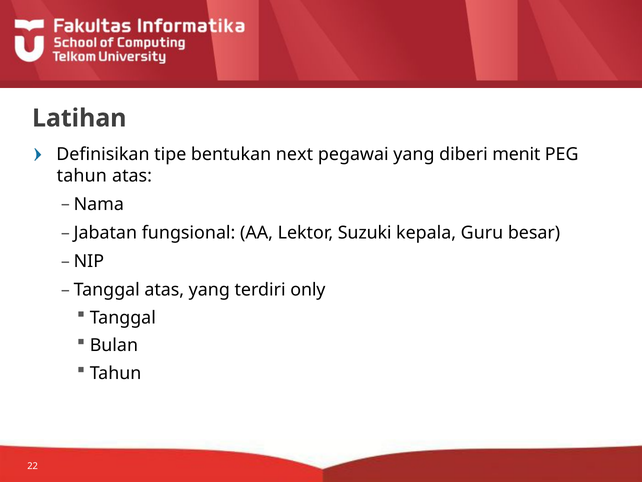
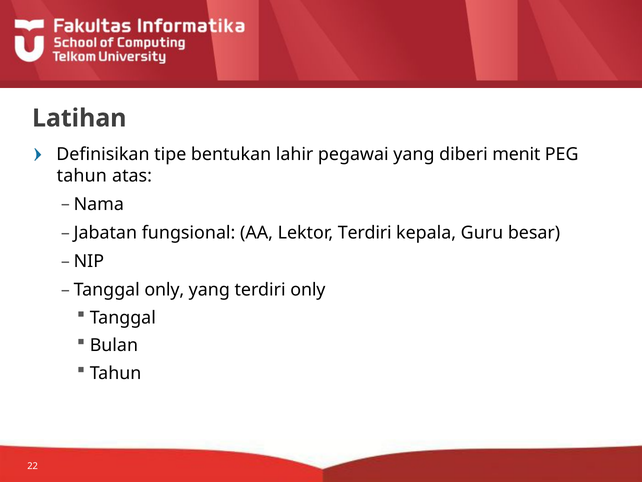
next: next -> lahir
Lektor Suzuki: Suzuki -> Terdiri
Tanggal atas: atas -> only
